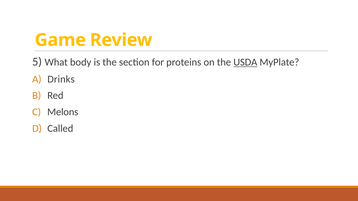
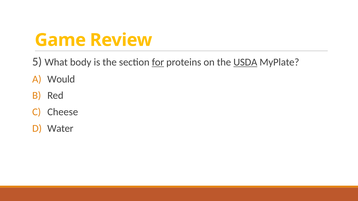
for underline: none -> present
Drinks: Drinks -> Would
Melons: Melons -> Cheese
Called: Called -> Water
